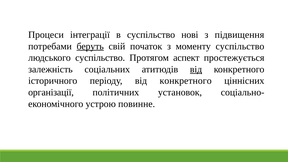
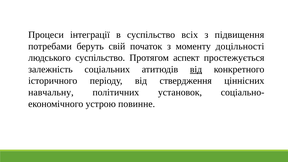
нові: нові -> всіх
беруть underline: present -> none
моменту суспільство: суспільство -> доцільності
періоду від конкретного: конкретного -> ствердження
організації: організації -> навчальну
